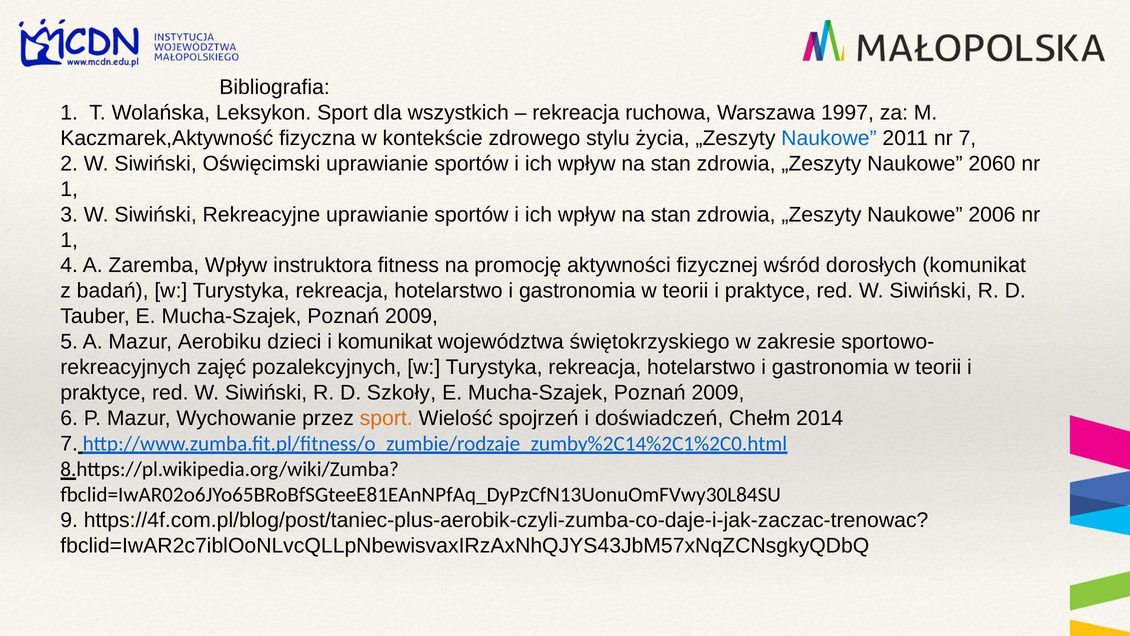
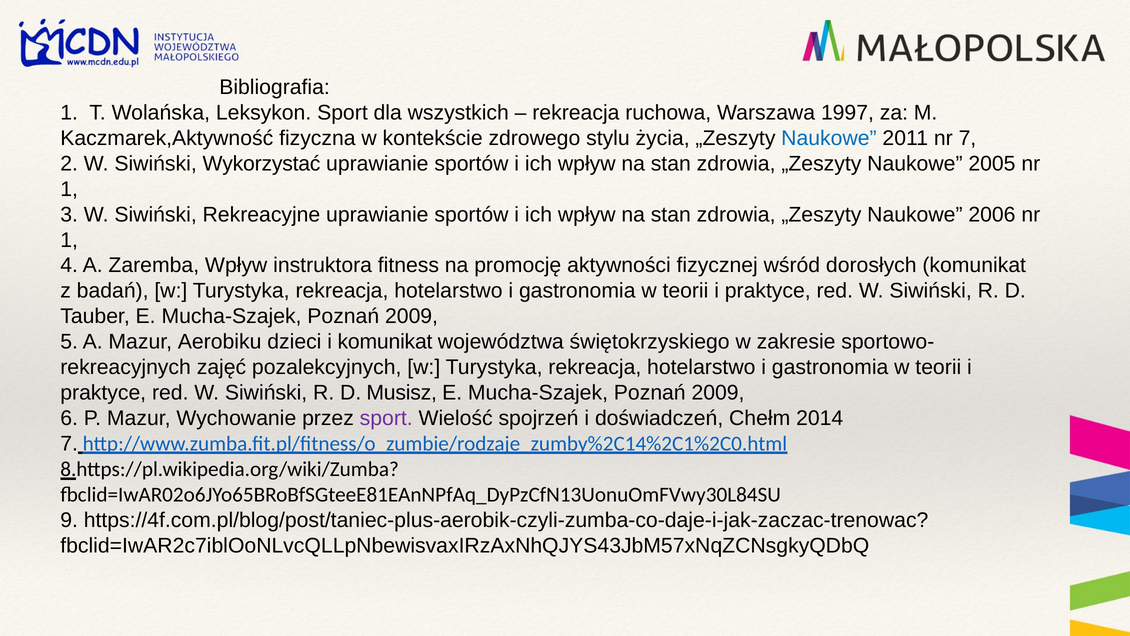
Oświęcimski: Oświęcimski -> Wykorzystać
2060: 2060 -> 2005
Szkoły: Szkoły -> Musisz
sport at (386, 418) colour: orange -> purple
